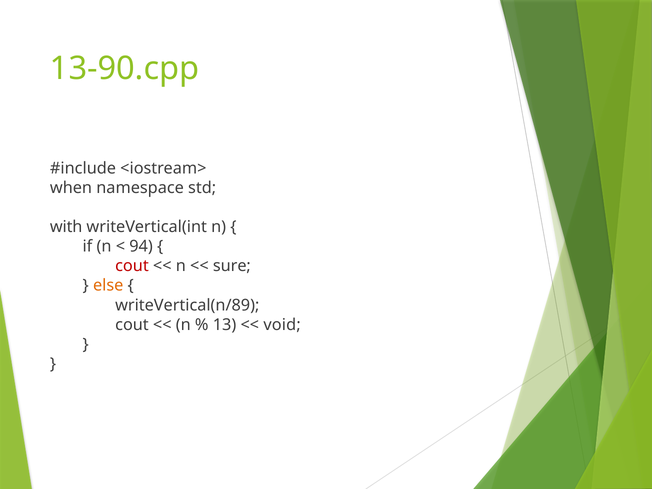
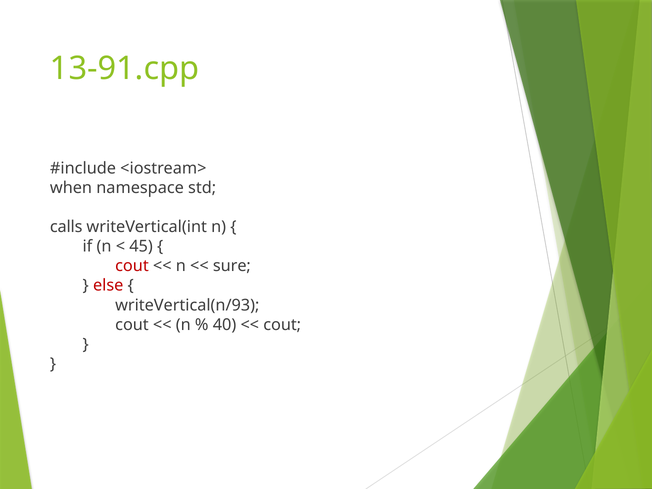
13-90.cpp: 13-90.cpp -> 13-91.cpp
with: with -> calls
94: 94 -> 45
else colour: orange -> red
writeVertical(n/89: writeVertical(n/89 -> writeVertical(n/93
13: 13 -> 40
void at (282, 325): void -> cout
